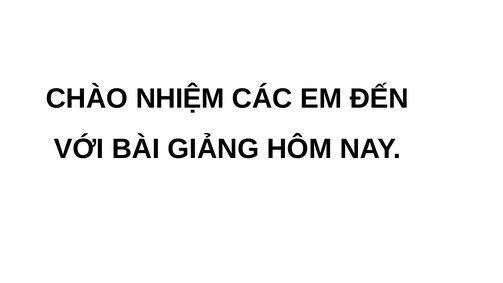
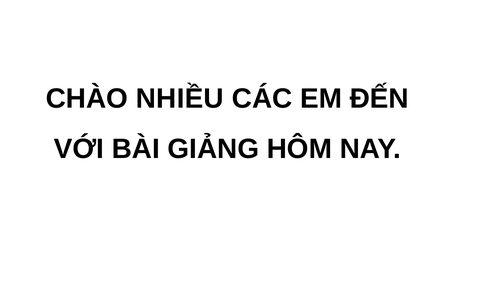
NHIỆM: NHIỆM -> NHIỀU
